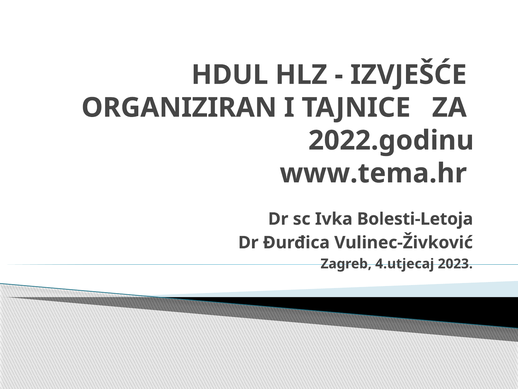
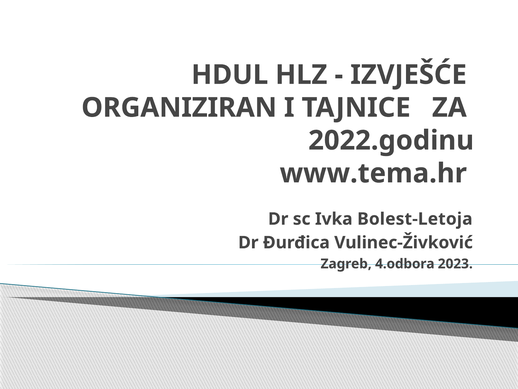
Bolesti-Letoja: Bolesti-Letoja -> Bolest-Letoja
4.utjecaj: 4.utjecaj -> 4.odbora
